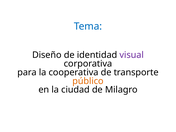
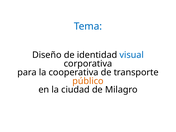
visual colour: purple -> blue
